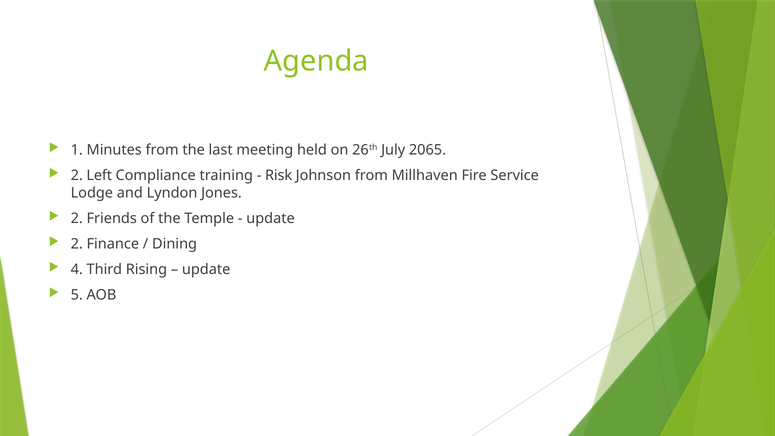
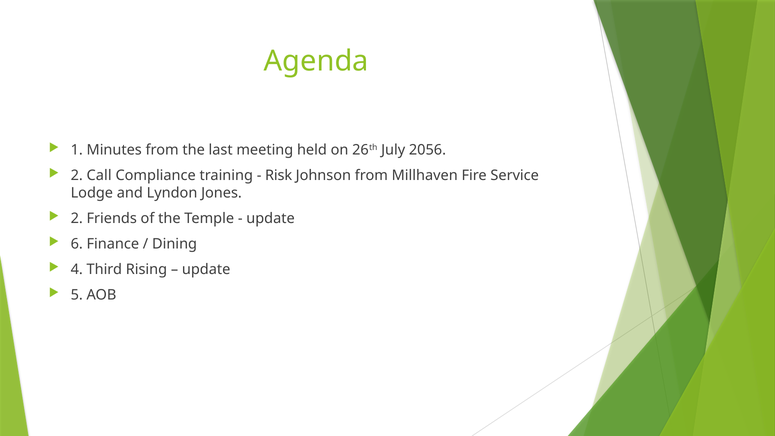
2065: 2065 -> 2056
Left: Left -> Call
2 at (77, 244): 2 -> 6
